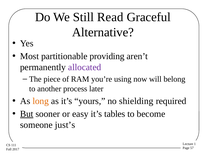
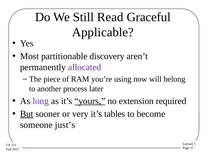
Alternative: Alternative -> Applicable
providing: providing -> discovery
long colour: orange -> purple
yours underline: none -> present
shielding: shielding -> extension
easy: easy -> very
